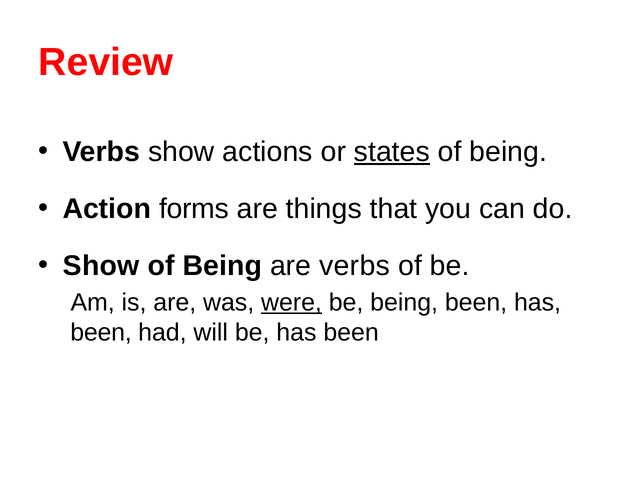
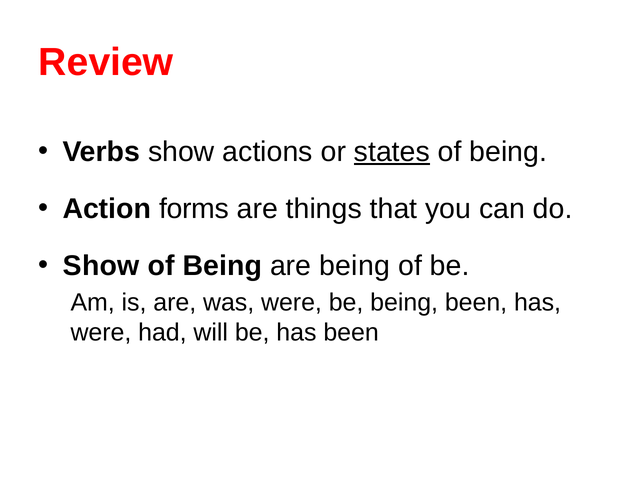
are verbs: verbs -> being
were at (291, 302) underline: present -> none
been at (101, 332): been -> were
